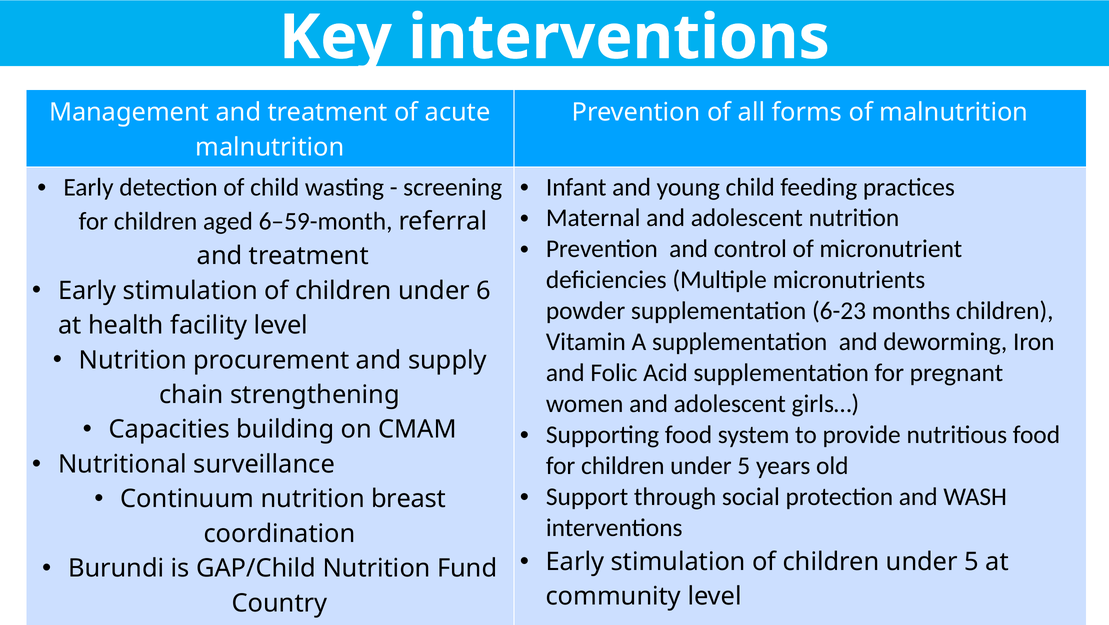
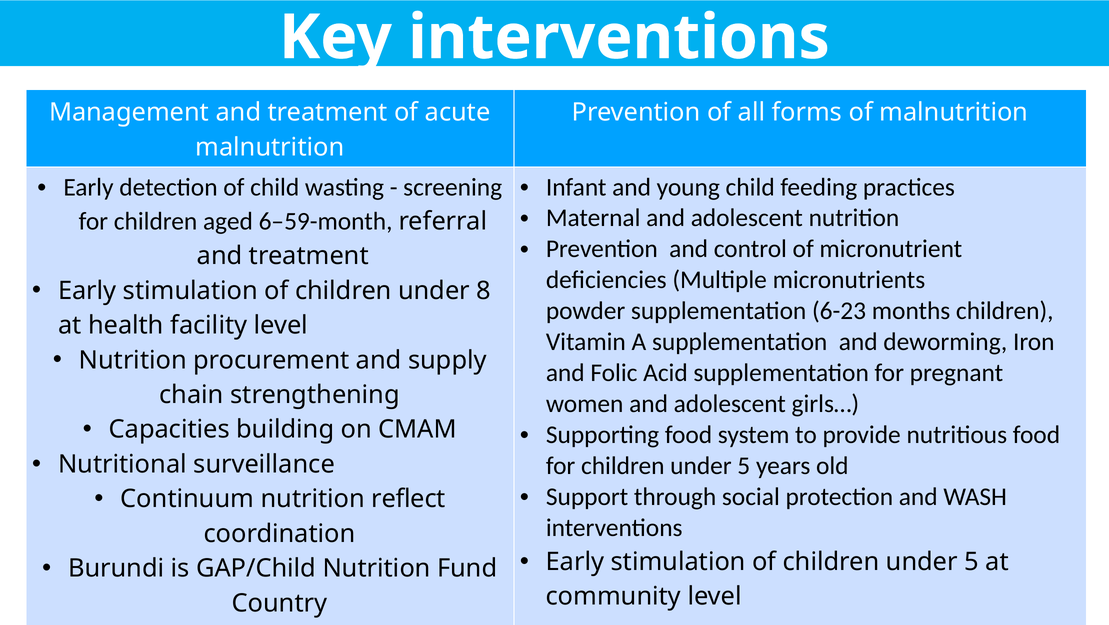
6: 6 -> 8
breast: breast -> reflect
